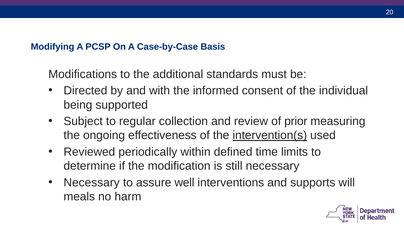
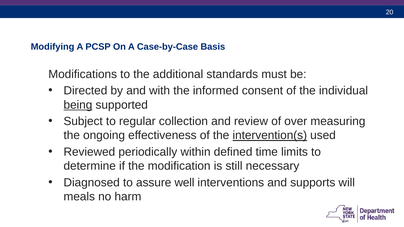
being underline: none -> present
prior: prior -> over
Necessary at (92, 183): Necessary -> Diagnosed
